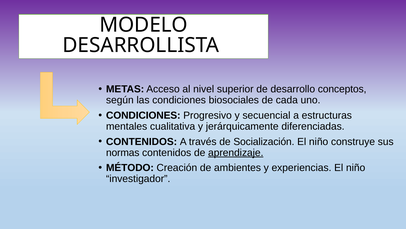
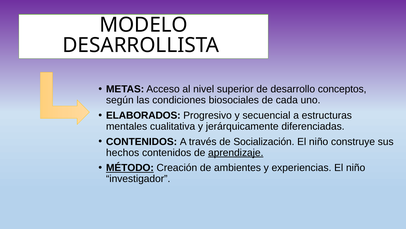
CONDICIONES at (143, 115): CONDICIONES -> ELABORADOS
normas: normas -> hechos
MÉTODO underline: none -> present
